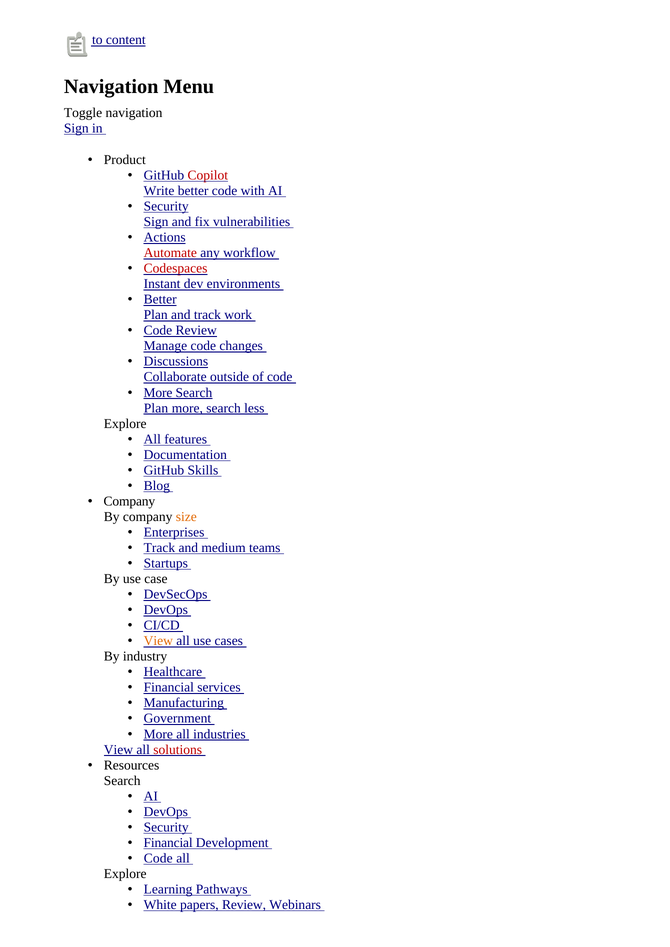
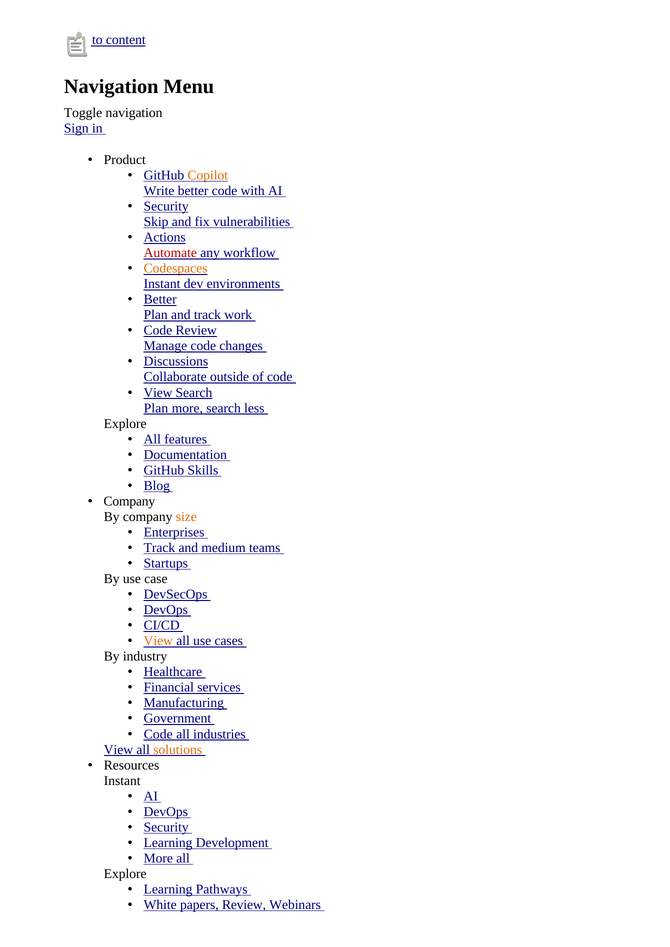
Copilot colour: red -> orange
Sign at (156, 222): Sign -> Skip
Codespaces colour: red -> orange
More at (158, 393): More -> View
More at (158, 734): More -> Code
solutions colour: red -> orange
Search at (122, 781): Search -> Instant
Financial at (168, 843): Financial -> Learning
Code at (158, 859): Code -> More
